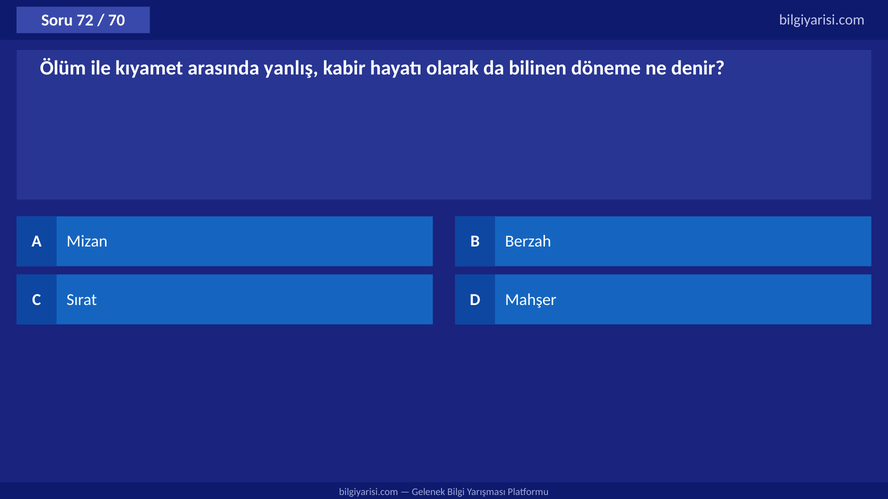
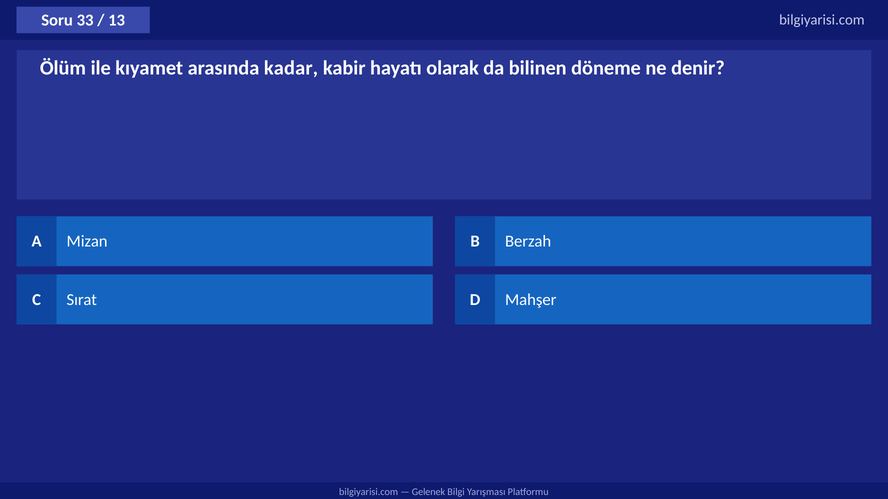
72: 72 -> 33
70: 70 -> 13
yanlış: yanlış -> kadar
